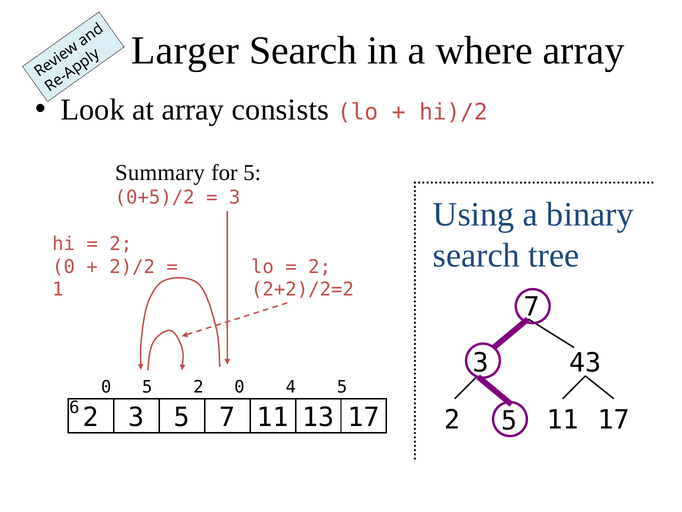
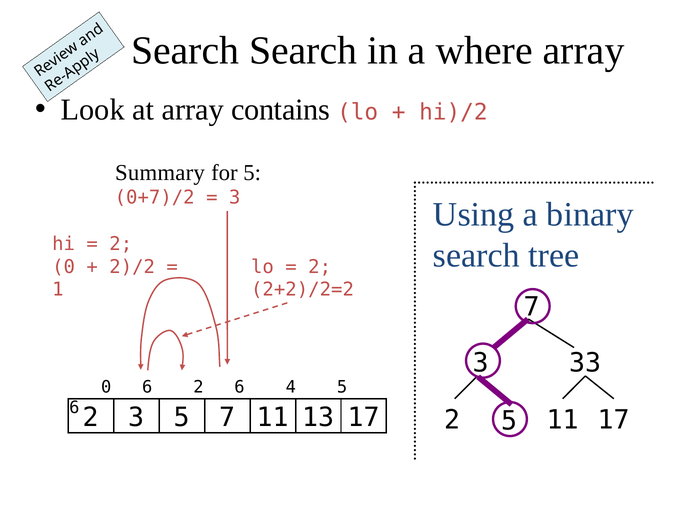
Larger at (185, 51): Larger -> Search
consists: consists -> contains
0+5)/2: 0+5)/2 -> 0+7)/2
43: 43 -> 33
0 5: 5 -> 6
0 at (239, 387): 0 -> 6
